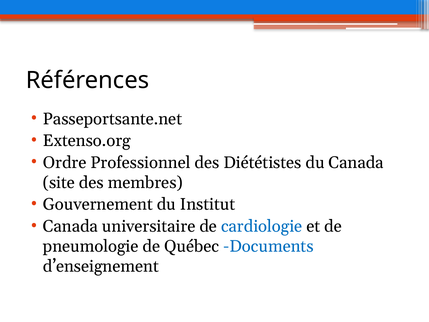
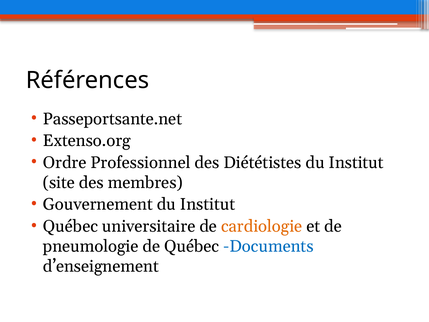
Diététistes du Canada: Canada -> Institut
Canada at (70, 226): Canada -> Québec
cardiologie colour: blue -> orange
